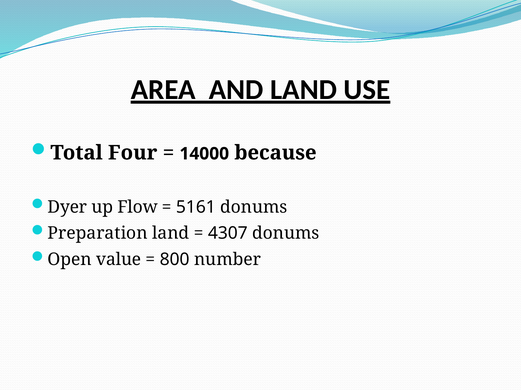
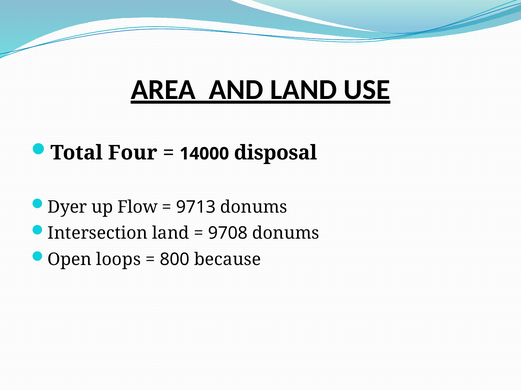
because: because -> disposal
5161: 5161 -> 9713
Preparation: Preparation -> Intersection
4307: 4307 -> 9708
value: value -> loops
number: number -> because
